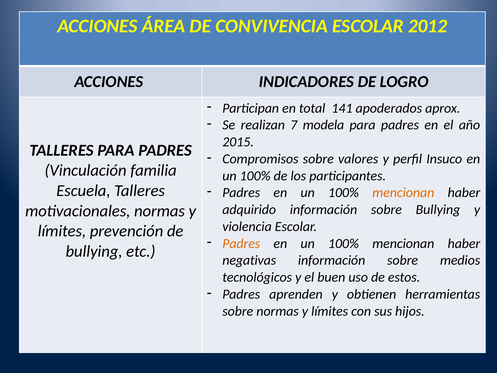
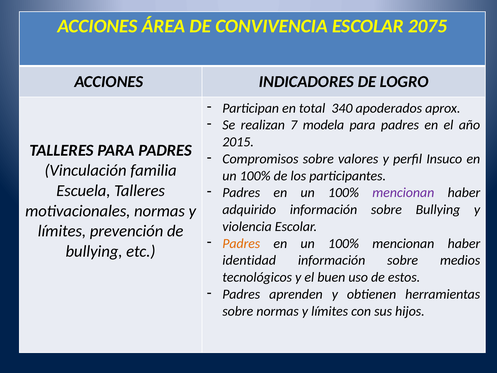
2012: 2012 -> 2075
141: 141 -> 340
mencionan at (403, 193) colour: orange -> purple
negativas: negativas -> identidad
